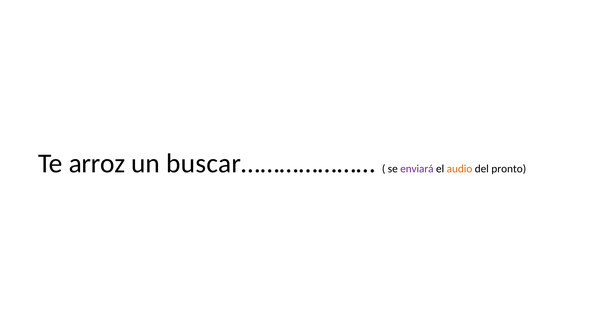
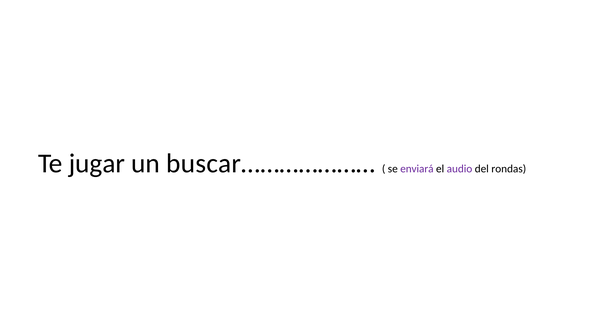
arroz: arroz -> jugar
audio colour: orange -> purple
pronto: pronto -> rondas
